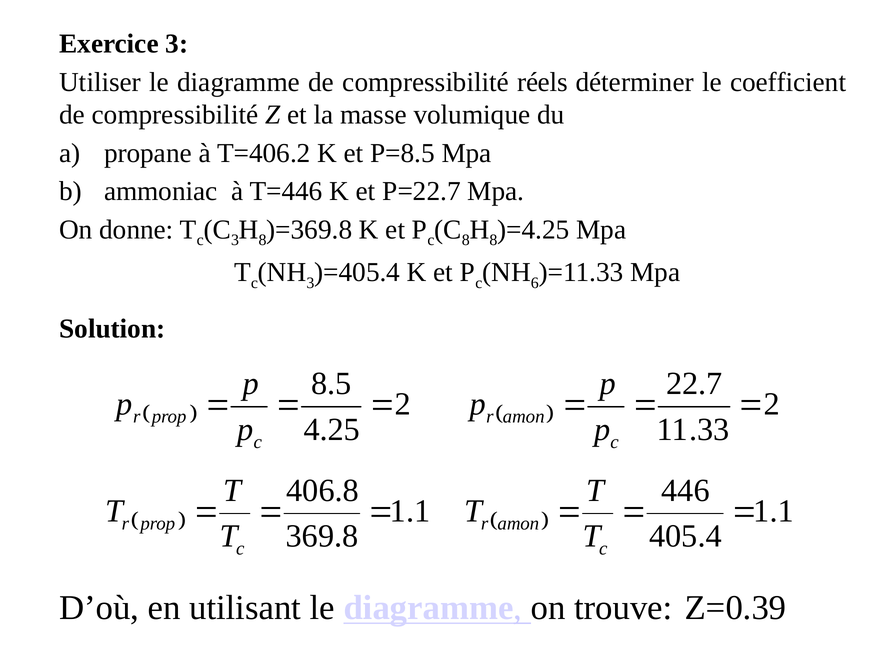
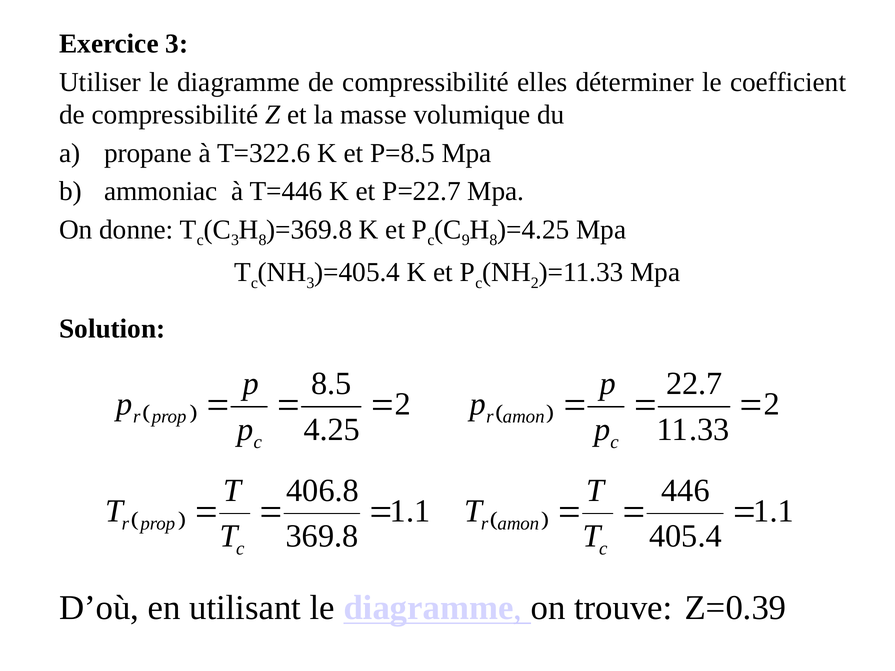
réels: réels -> elles
T=406.2: T=406.2 -> T=322.6
8 at (466, 240): 8 -> 9
6 at (535, 283): 6 -> 2
